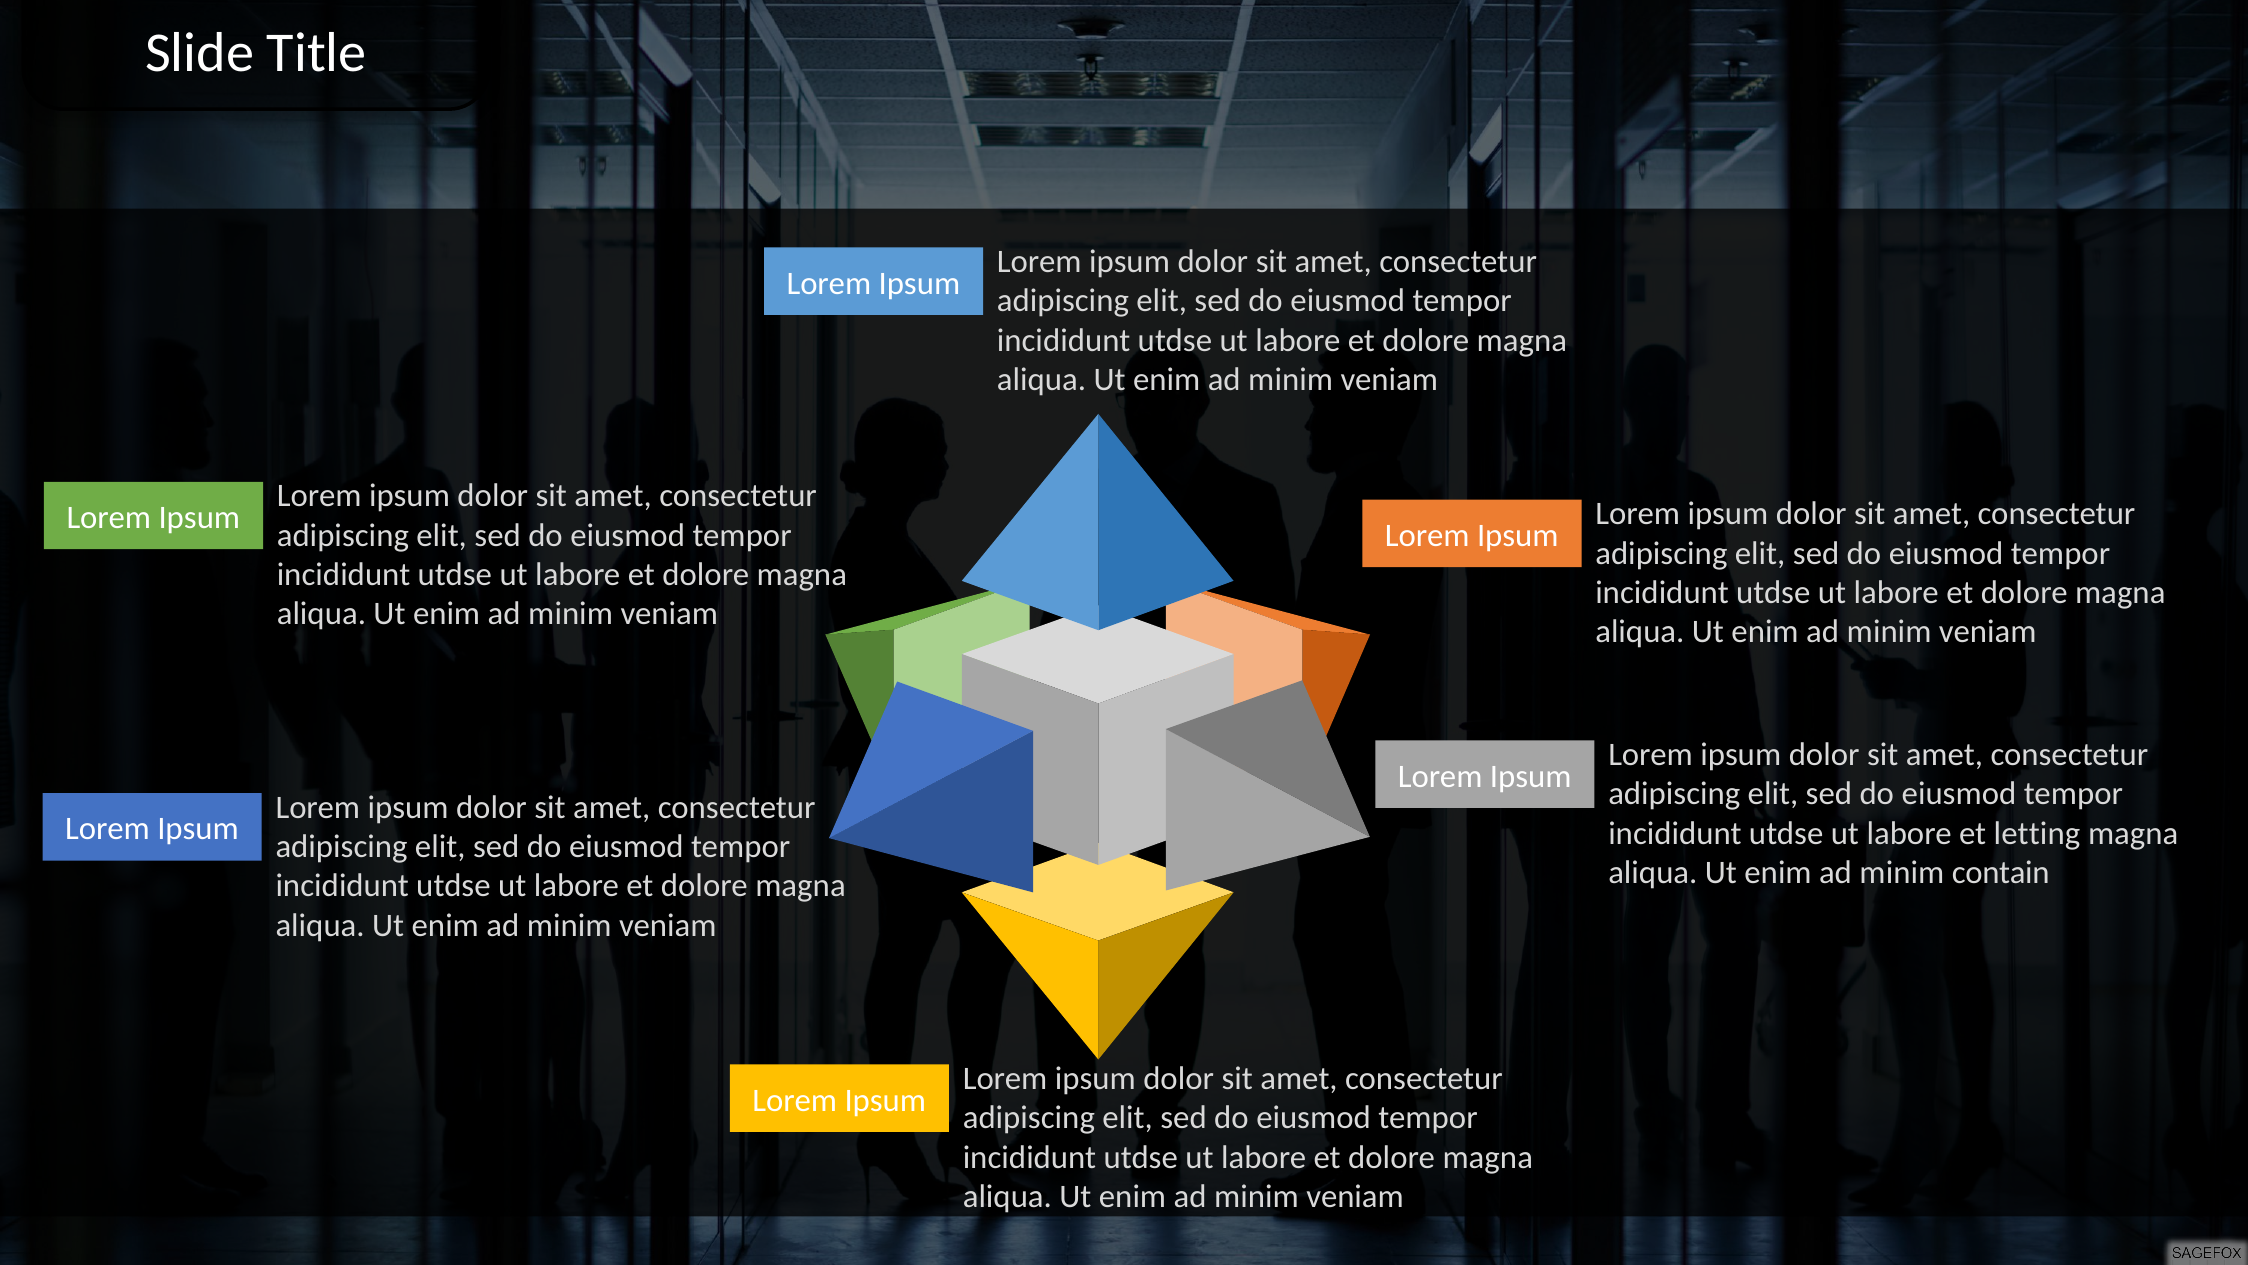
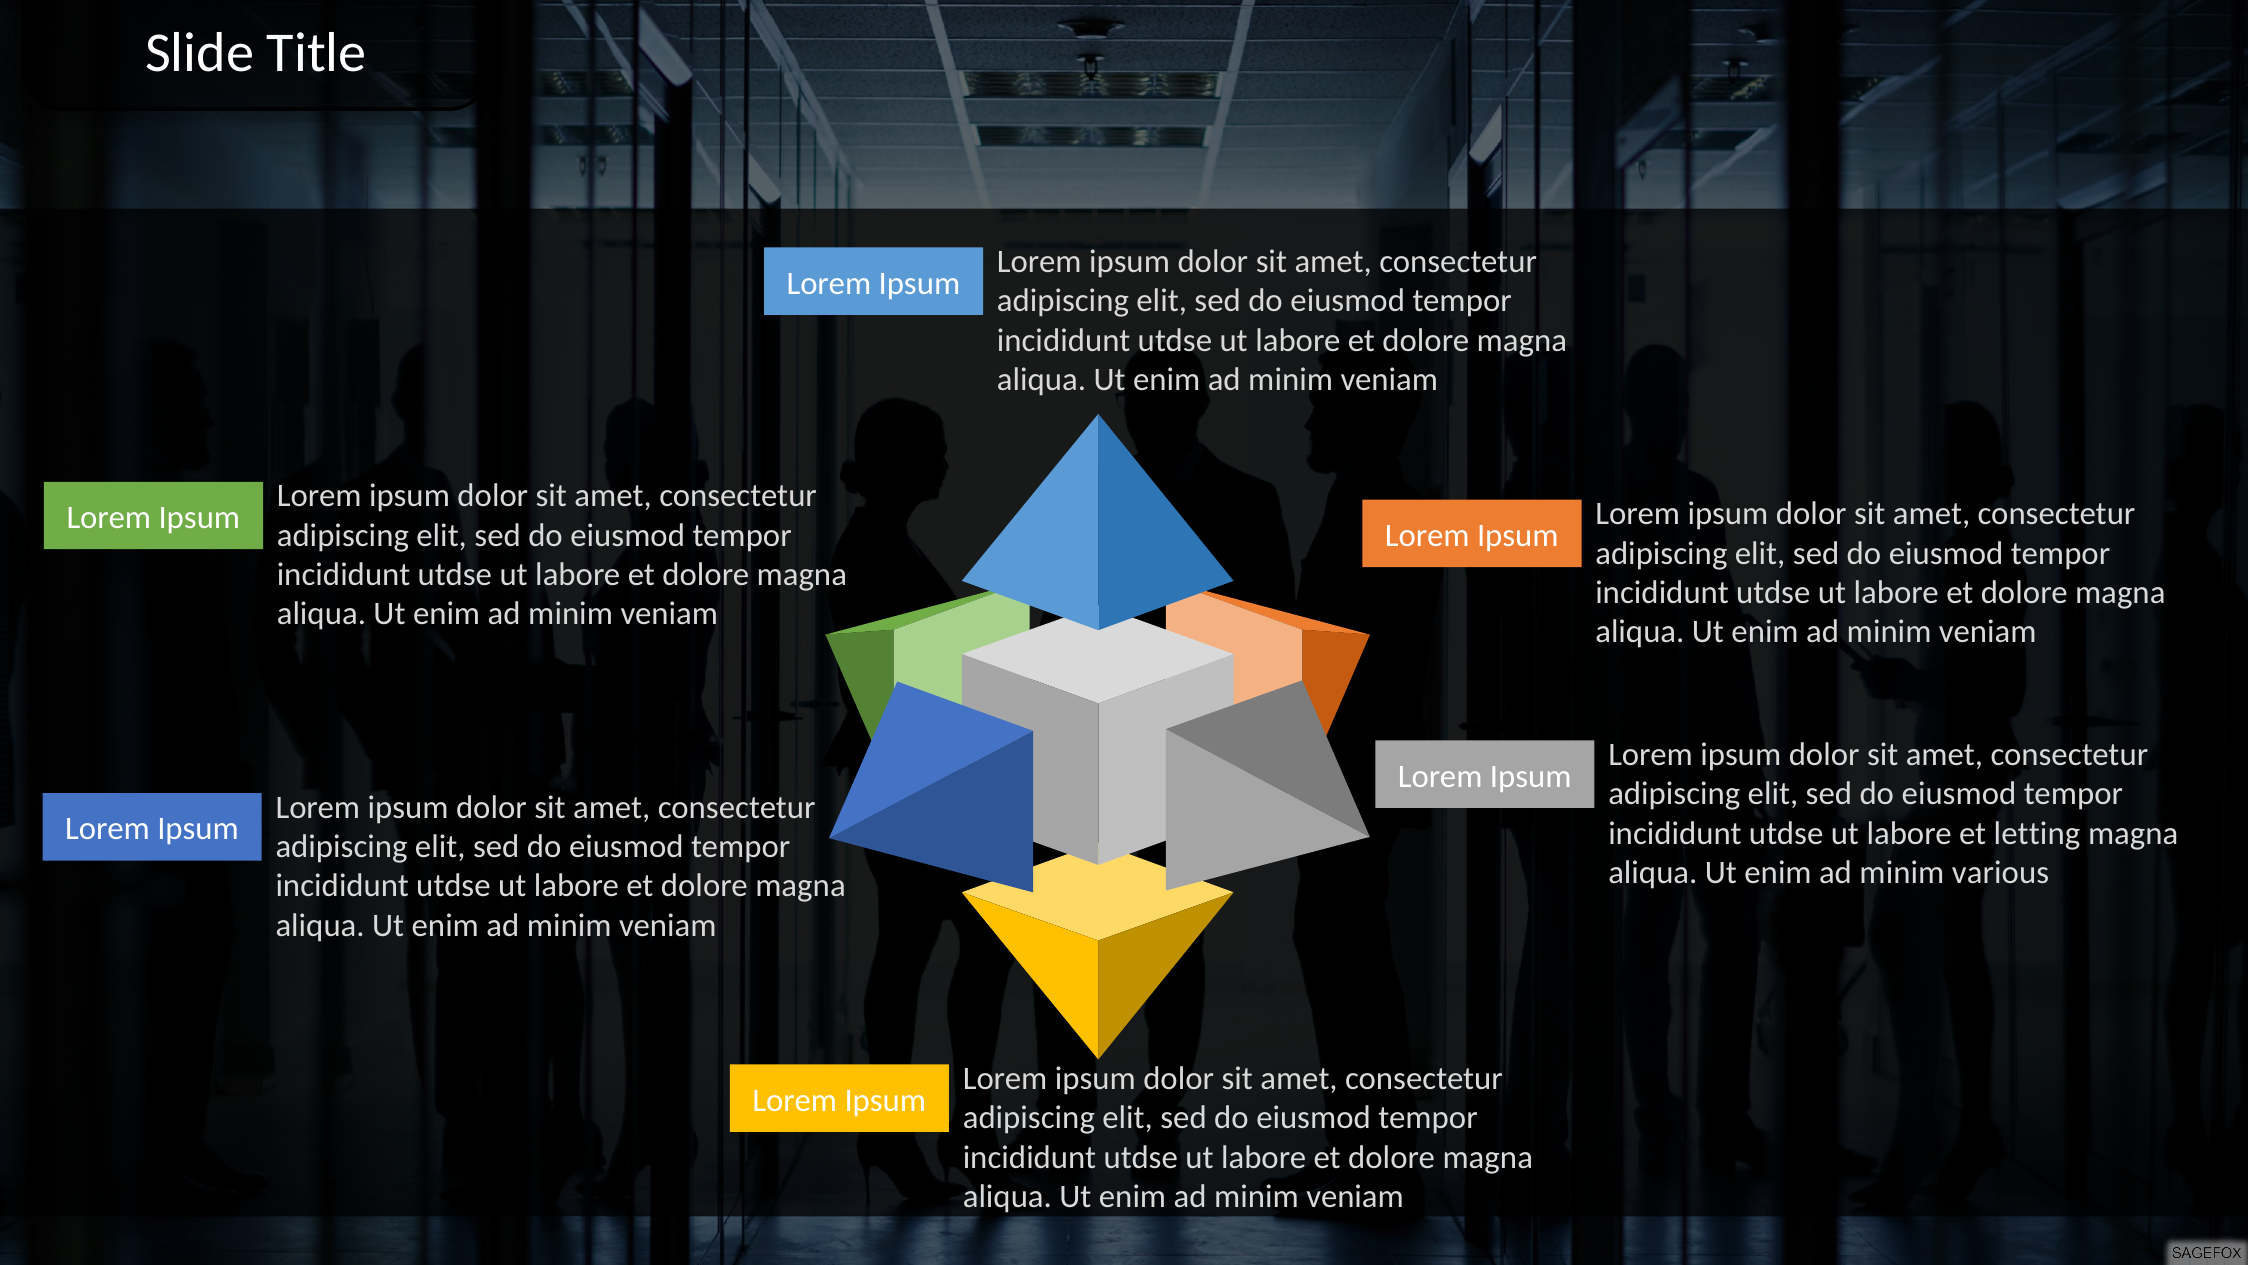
contain: contain -> various
